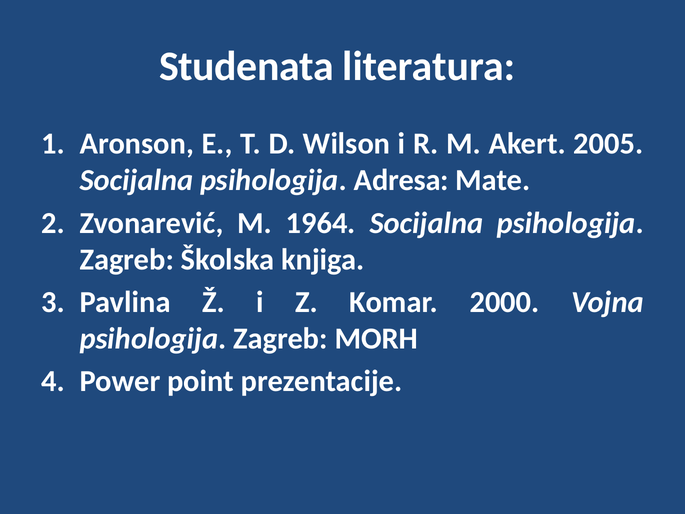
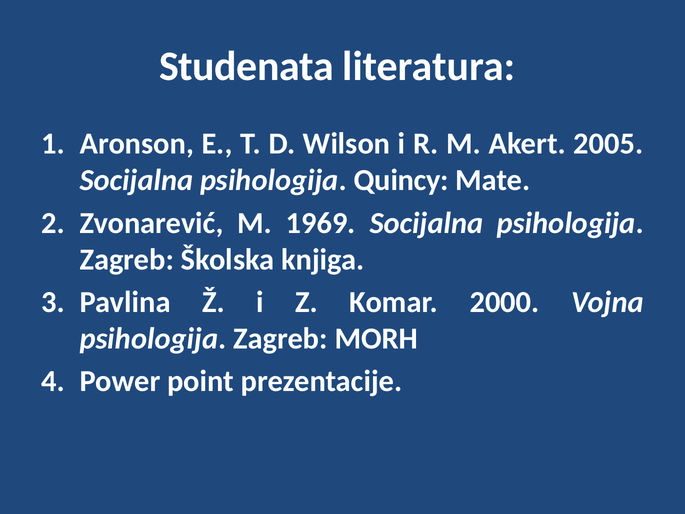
Adresa: Adresa -> Quincy
1964: 1964 -> 1969
